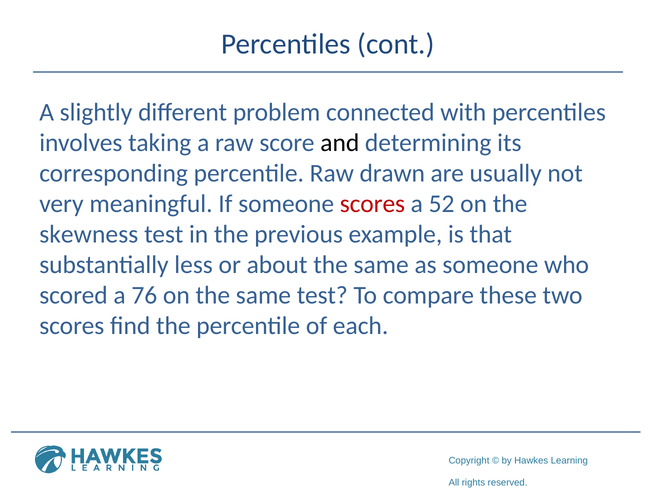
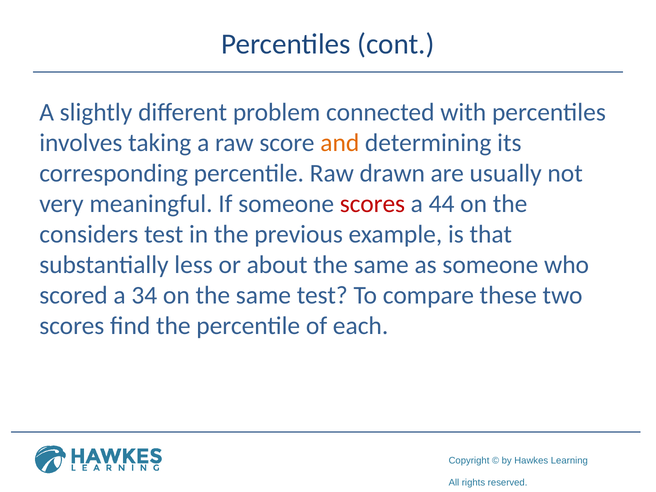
and colour: black -> orange
52: 52 -> 44
skewness: skewness -> considers
76: 76 -> 34
